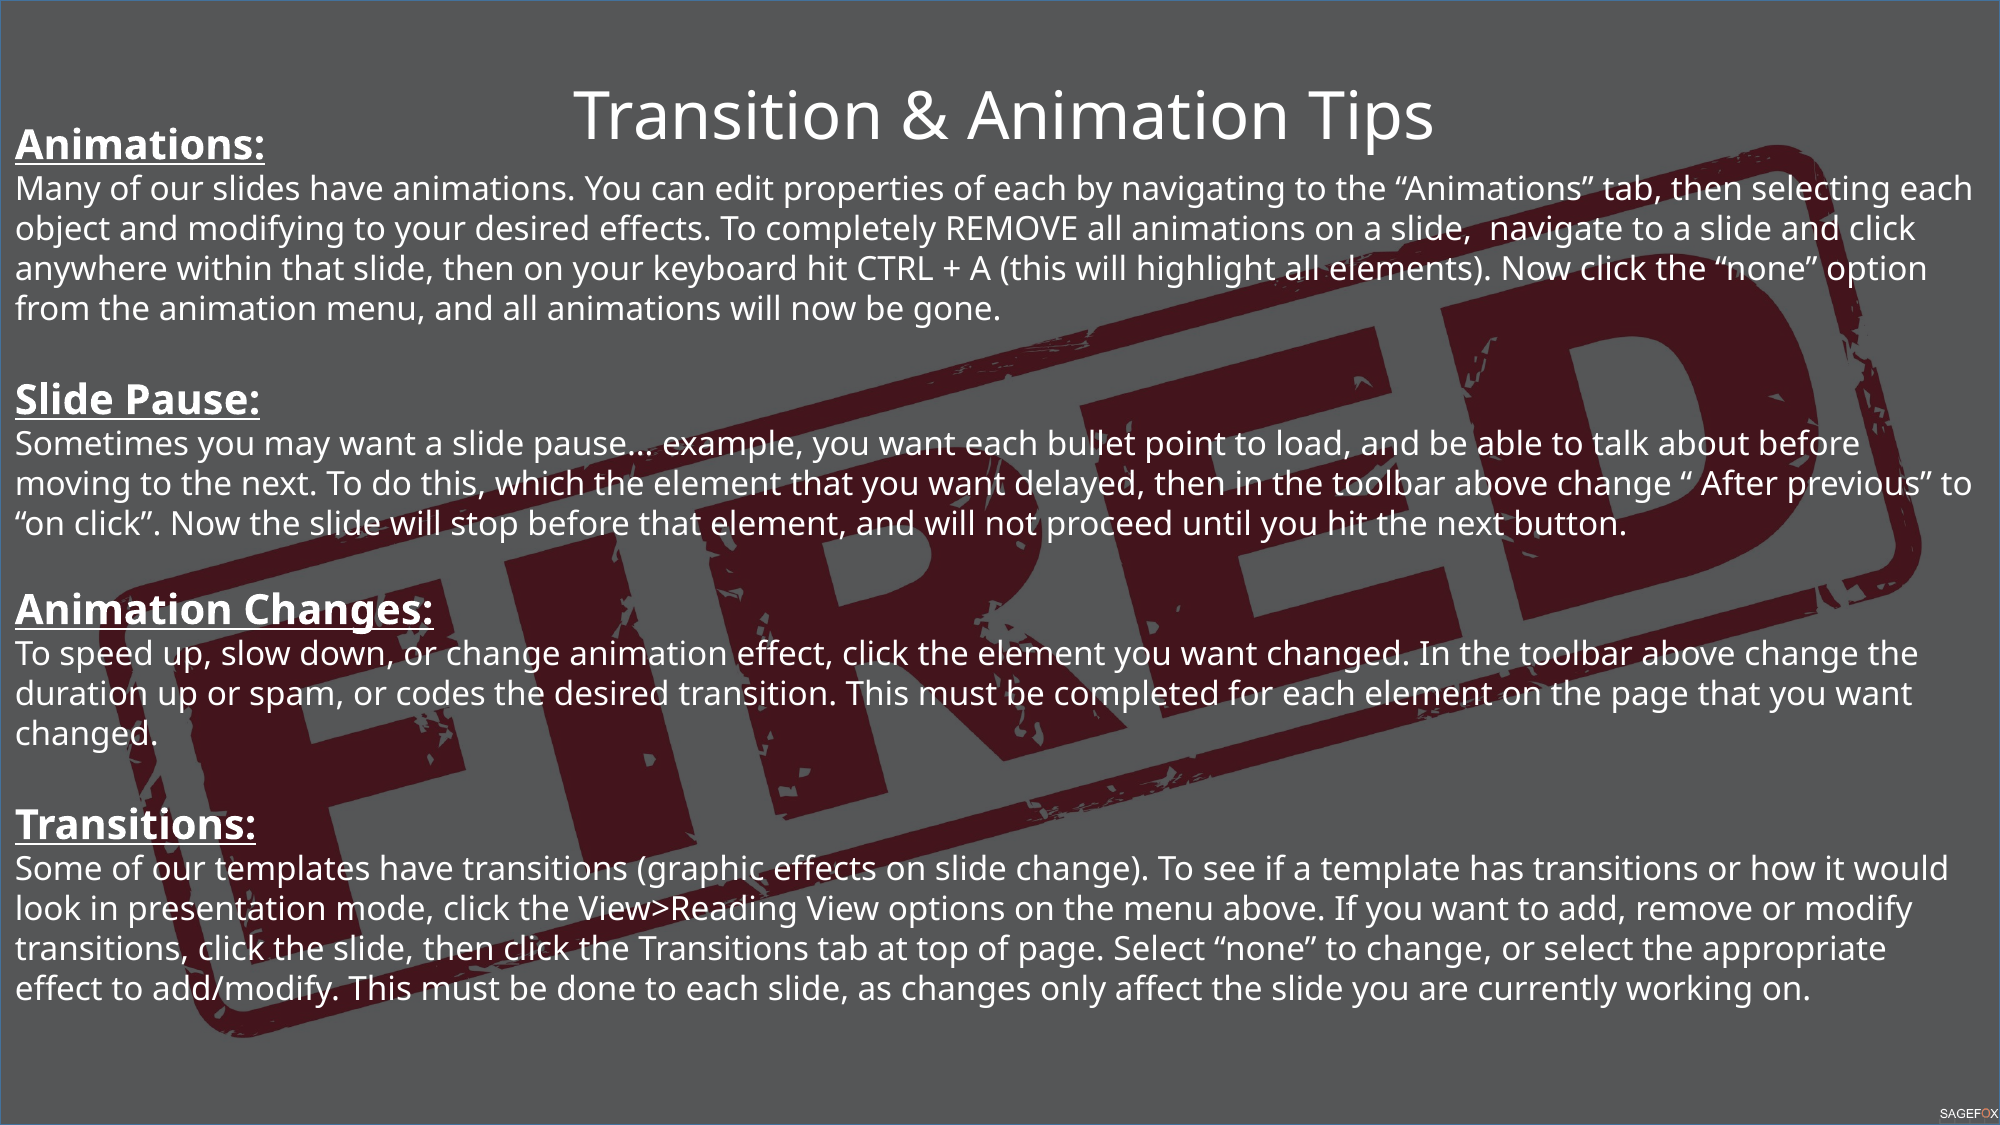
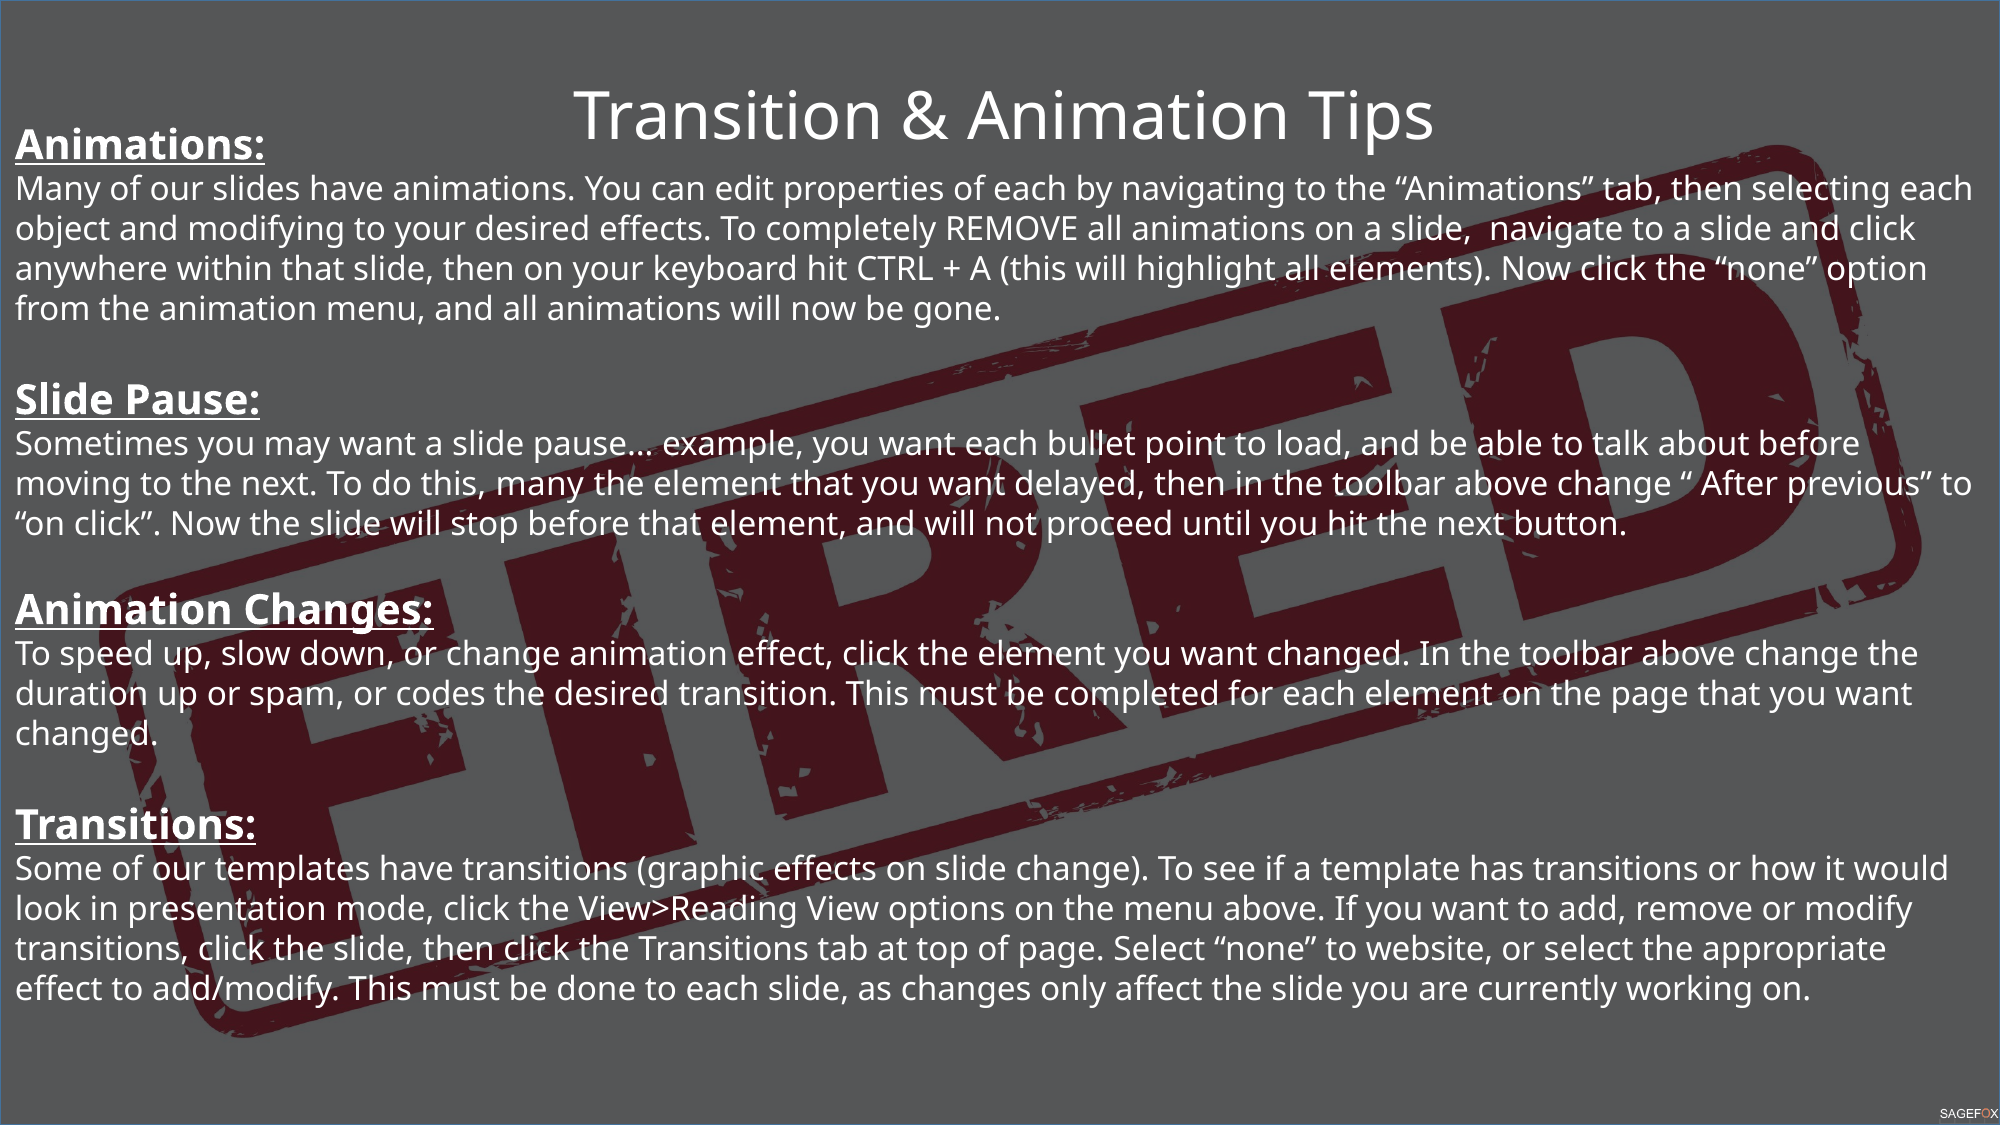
this which: which -> many
to change: change -> website
